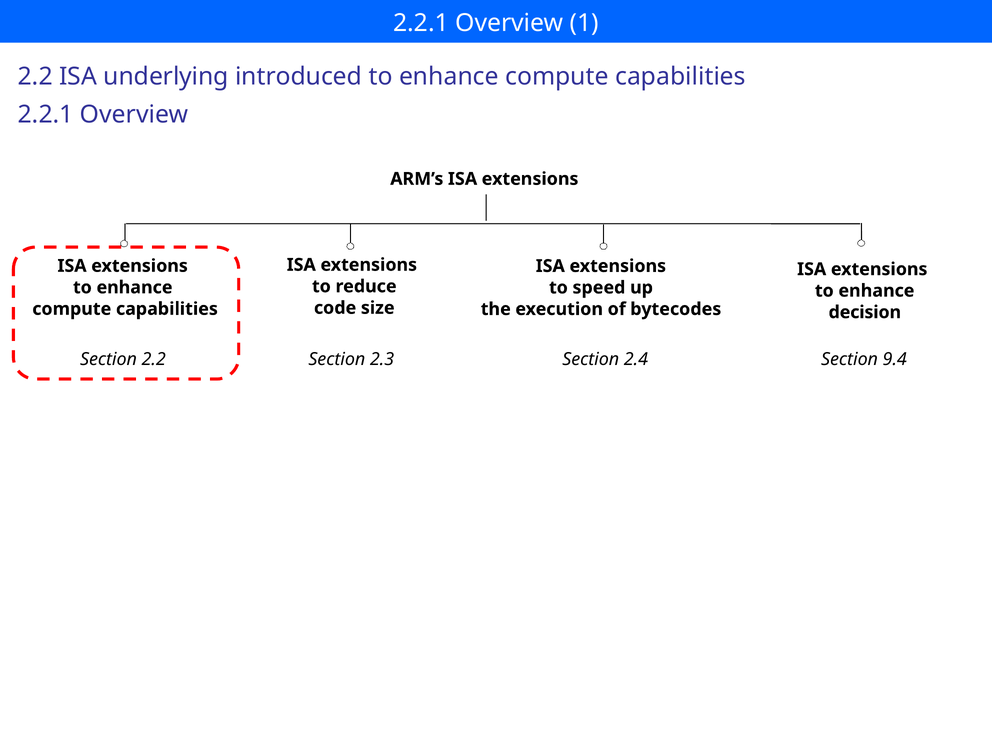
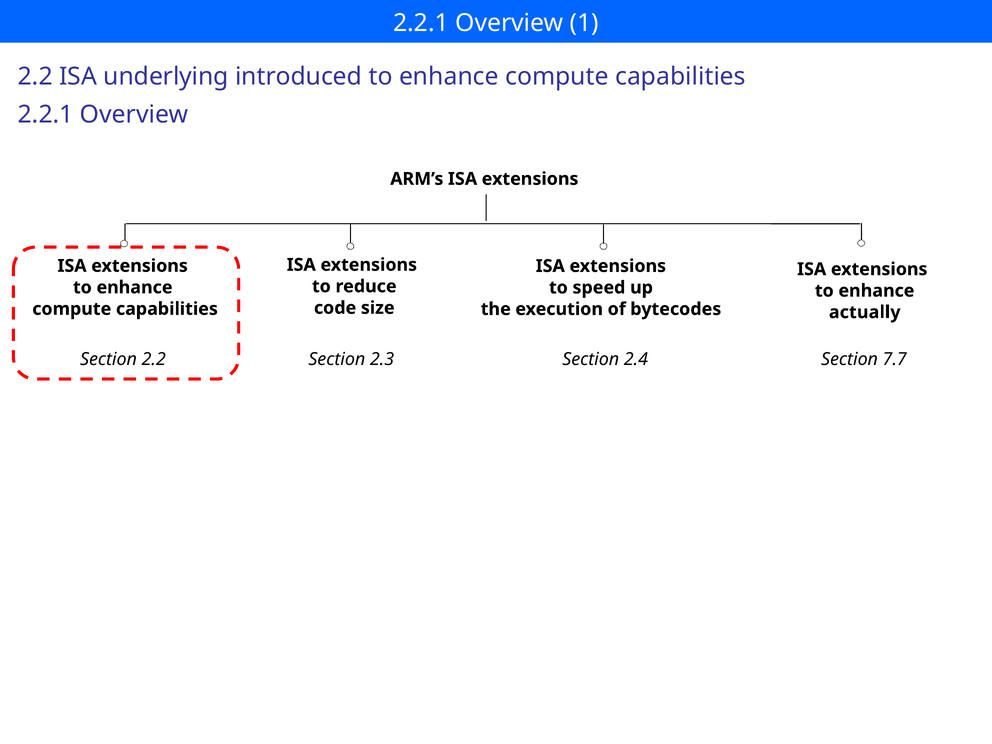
decision: decision -> actually
9.4: 9.4 -> 7.7
